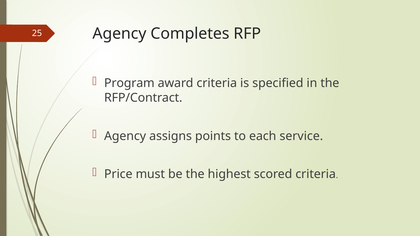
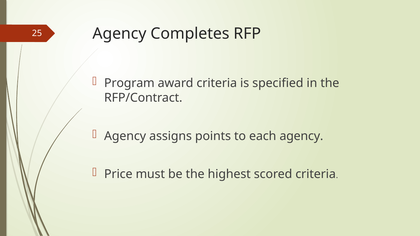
each service: service -> agency
